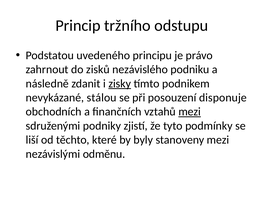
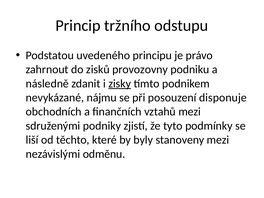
nezávislého: nezávislého -> provozovny
stálou: stálou -> nájmu
mezi at (190, 112) underline: present -> none
